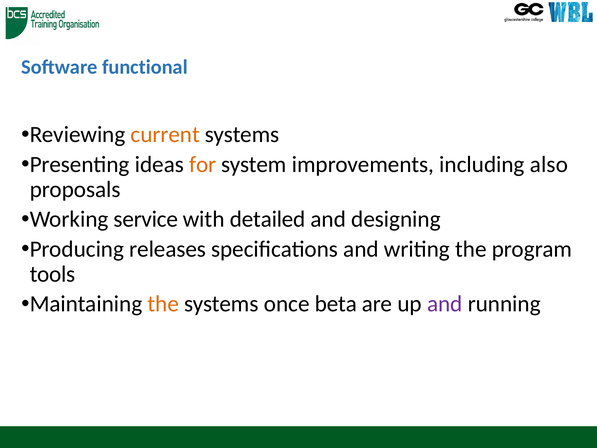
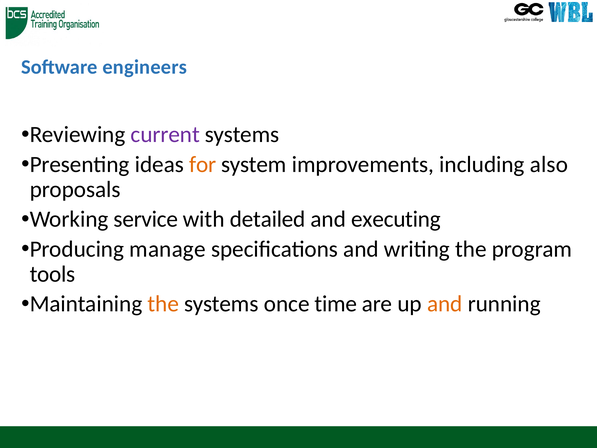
functional: functional -> engineers
current colour: orange -> purple
designing: designing -> executing
releases: releases -> manage
beta: beta -> time
and at (445, 304) colour: purple -> orange
